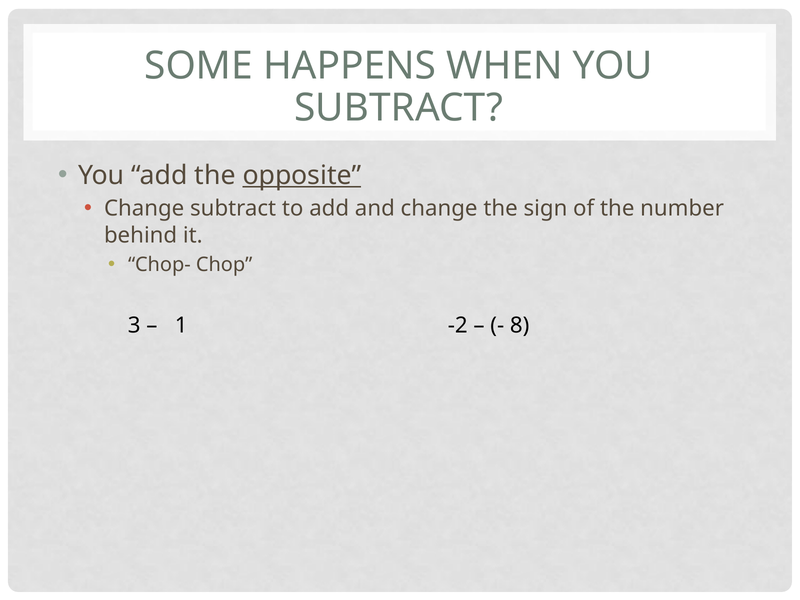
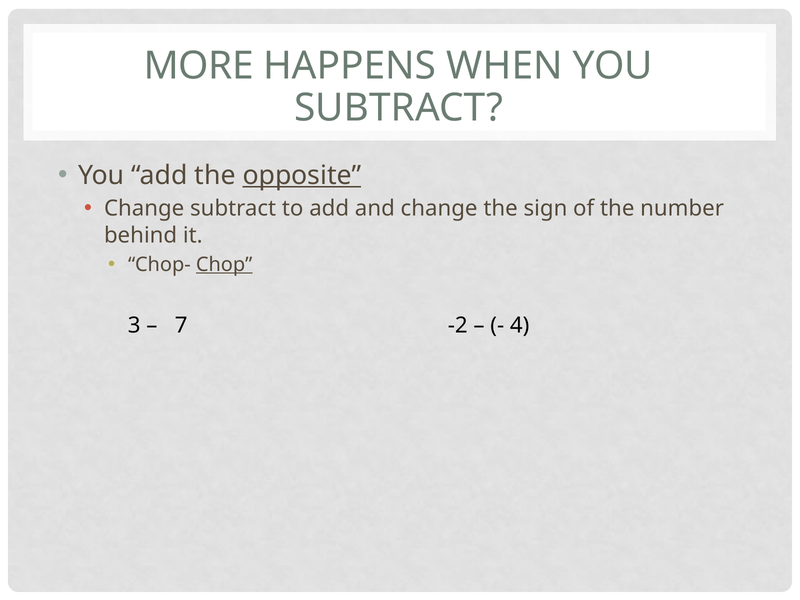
SOME: SOME -> MORE
Chop underline: none -> present
1: 1 -> 7
8: 8 -> 4
